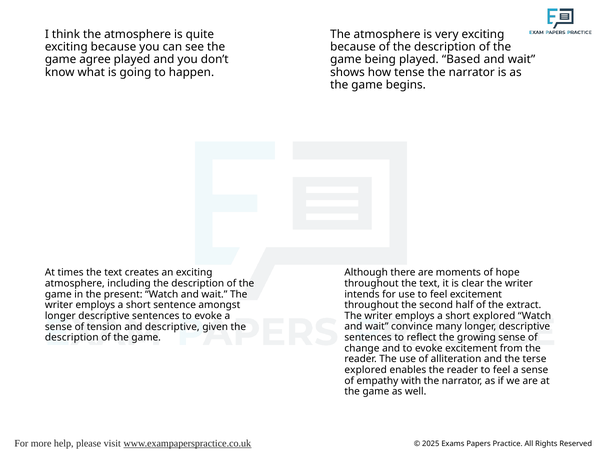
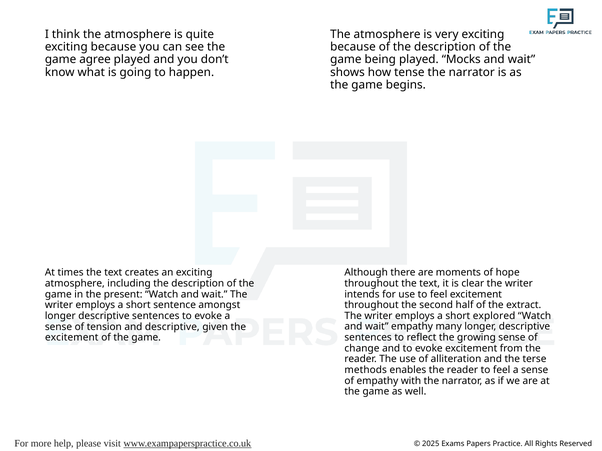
Based: Based -> Mocks
wait convince: convince -> empathy
description at (72, 338): description -> excitement
explored at (366, 370): explored -> methods
